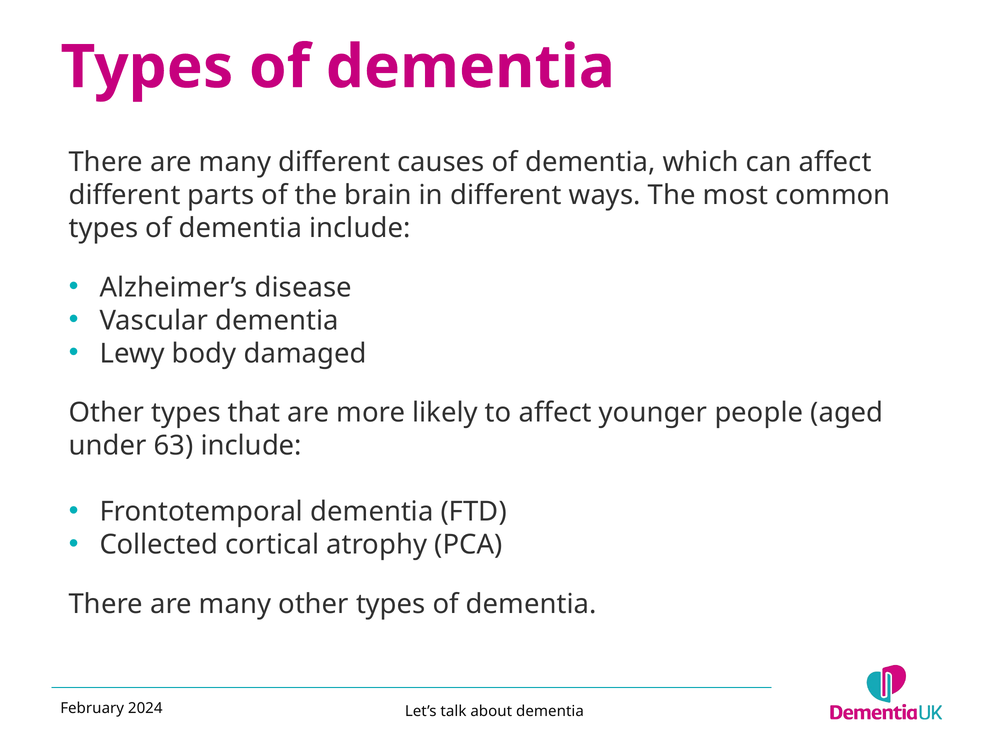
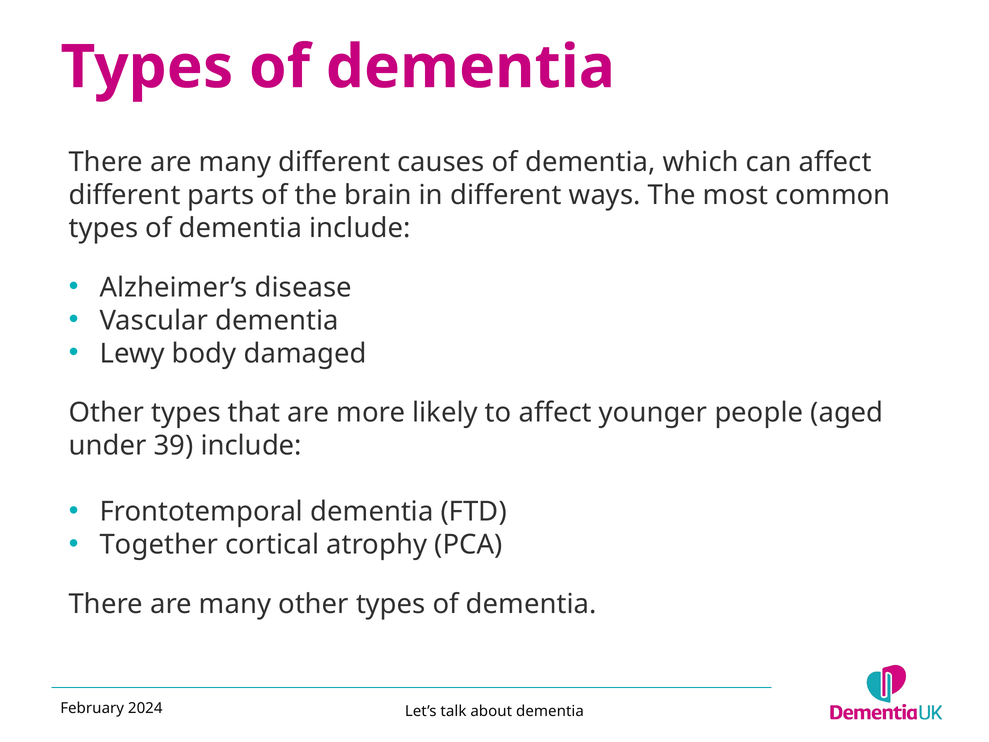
63: 63 -> 39
Collected: Collected -> Together
